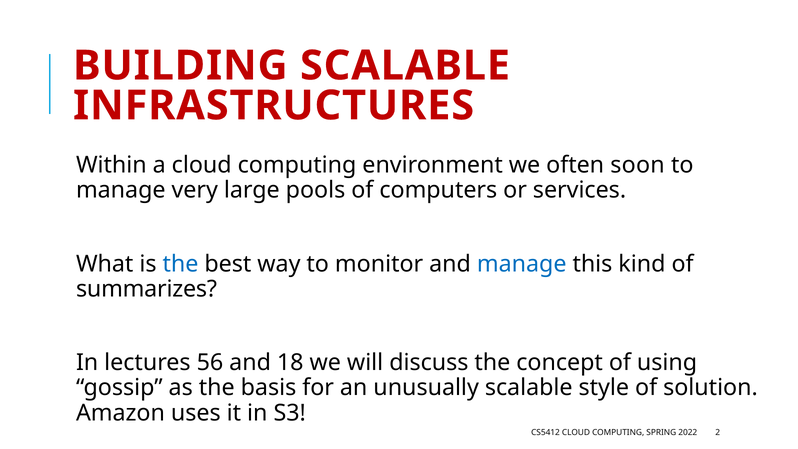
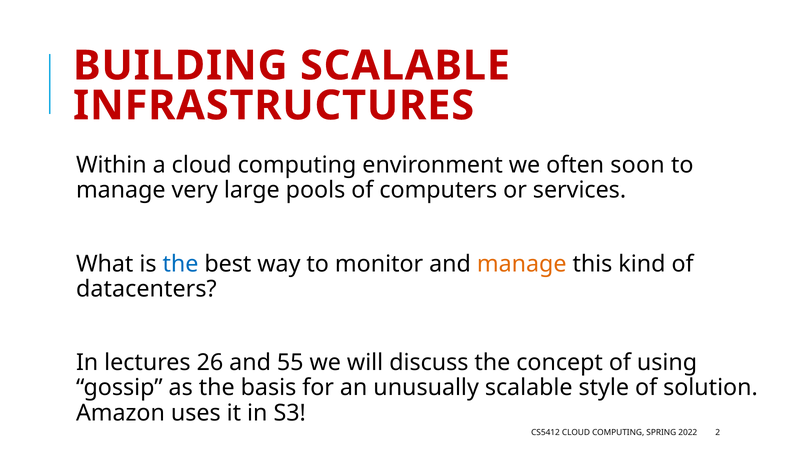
manage at (522, 264) colour: blue -> orange
summarizes: summarizes -> datacenters
56: 56 -> 26
18: 18 -> 55
